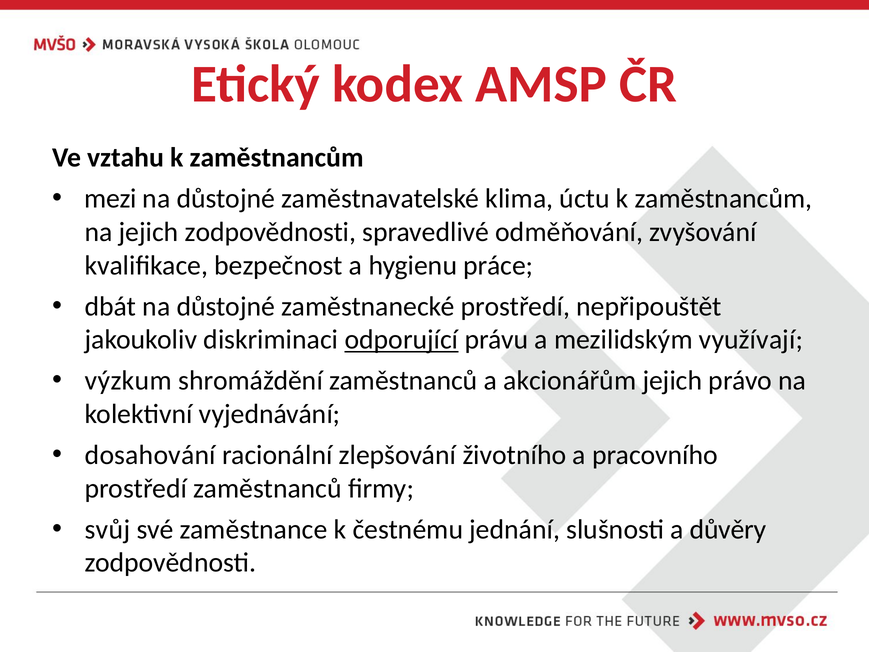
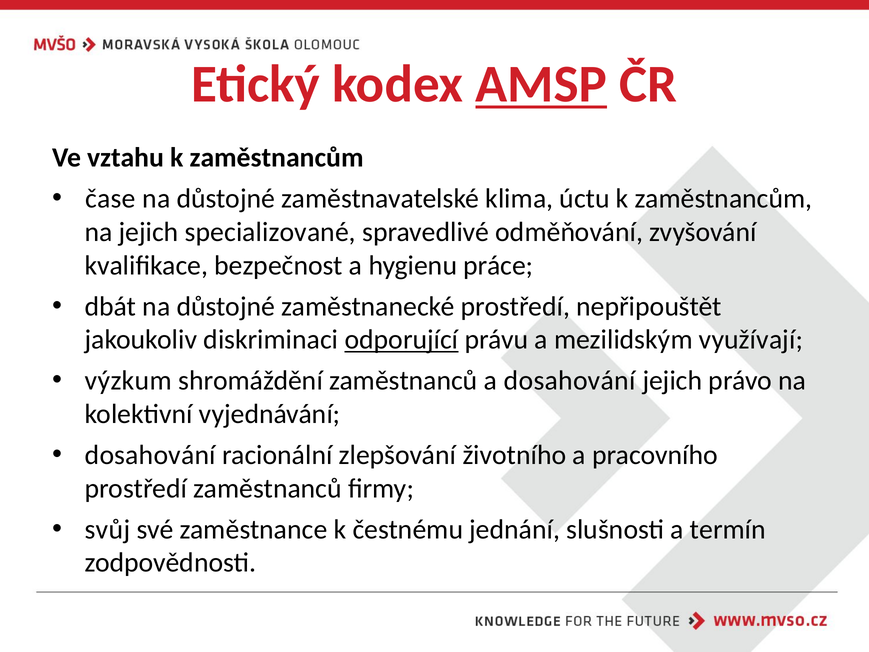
AMSP underline: none -> present
mezi: mezi -> čase
jejich zodpovědnosti: zodpovědnosti -> specializované
a akcionářům: akcionářům -> dosahování
důvěry: důvěry -> termín
